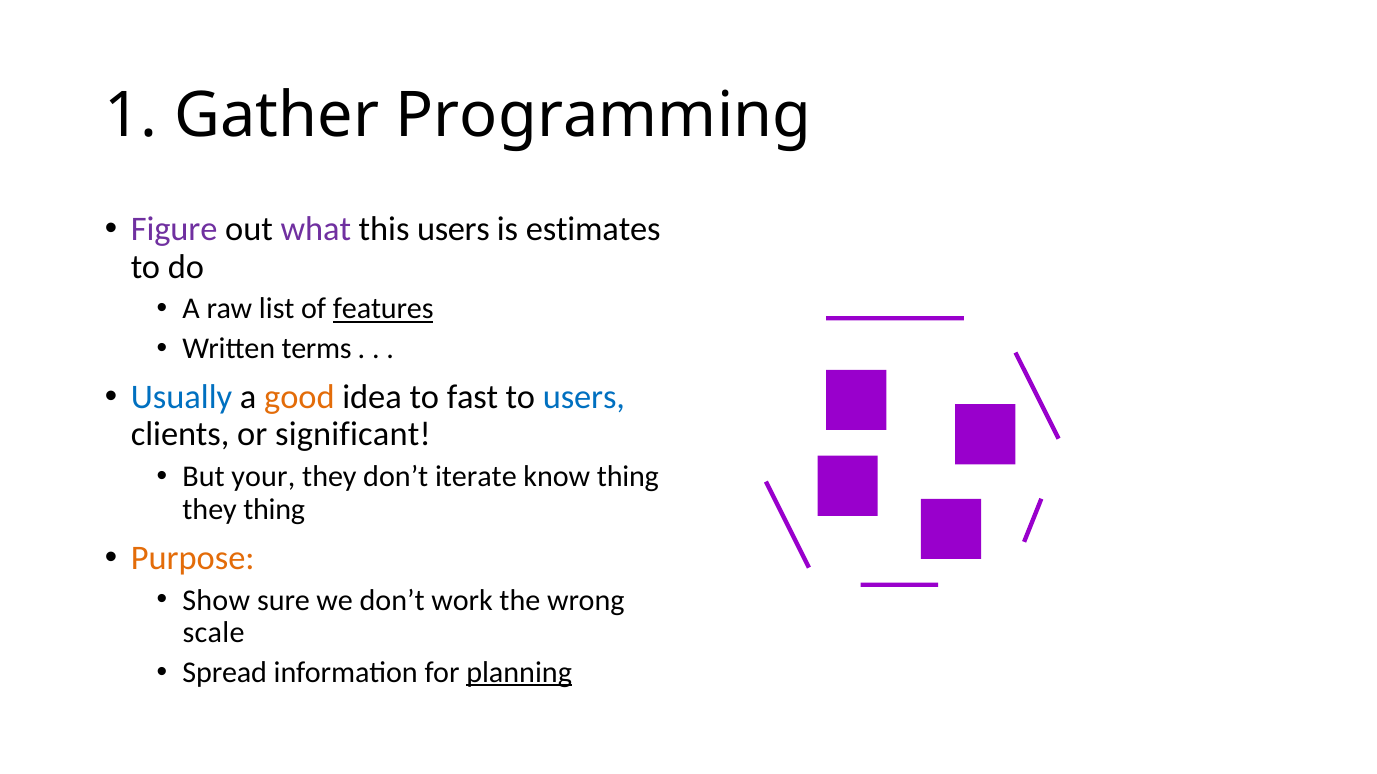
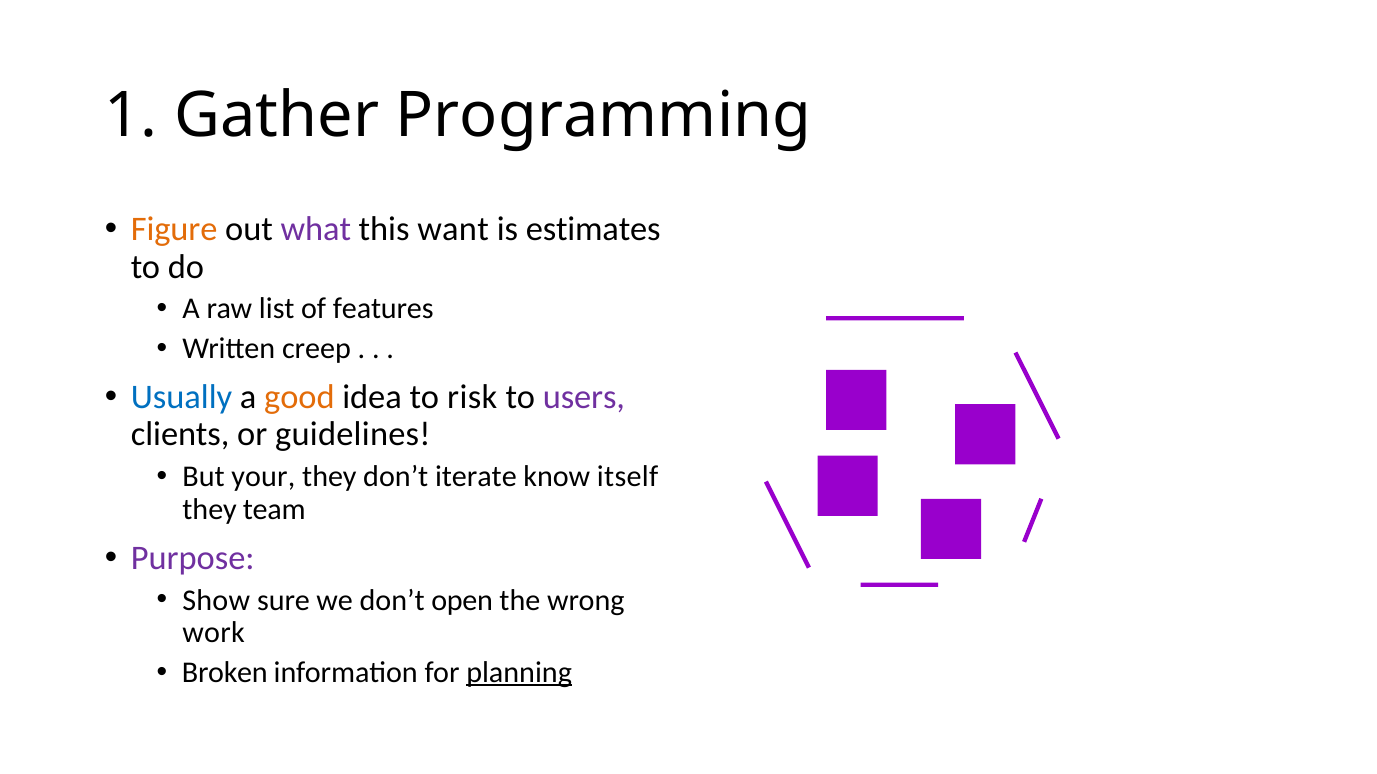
Figure colour: purple -> orange
this users: users -> want
features underline: present -> none
terms: terms -> creep
fast: fast -> risk
users at (584, 398) colour: blue -> purple
significant: significant -> guidelines
know thing: thing -> itself
they thing: thing -> team
Purpose colour: orange -> purple
work: work -> open
scale: scale -> work
Spread: Spread -> Broken
